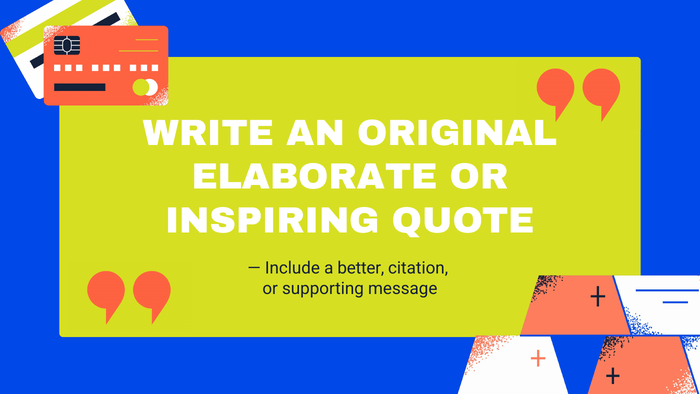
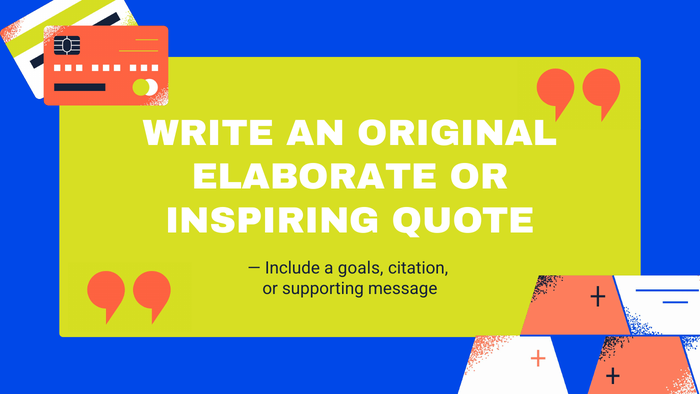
better: better -> goals
